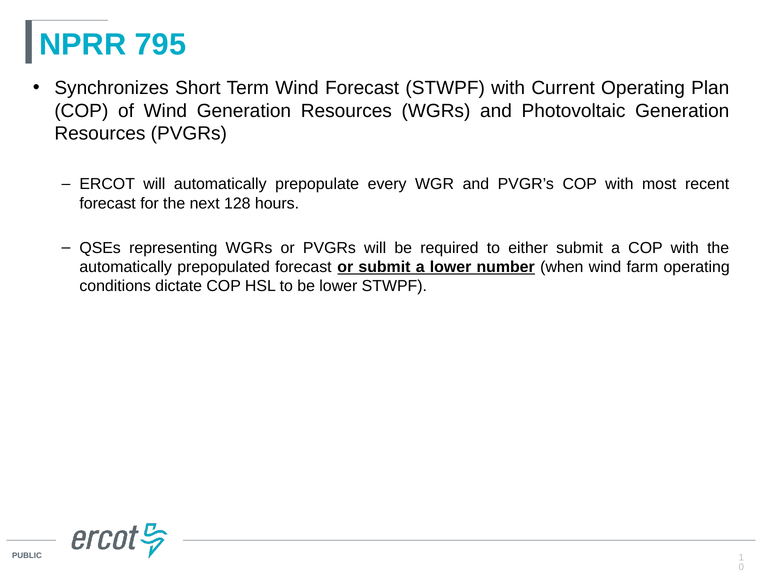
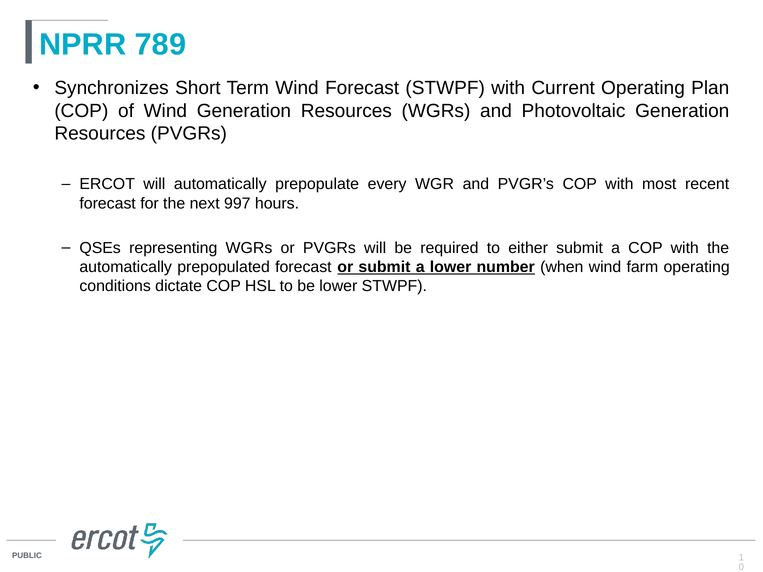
795: 795 -> 789
128: 128 -> 997
